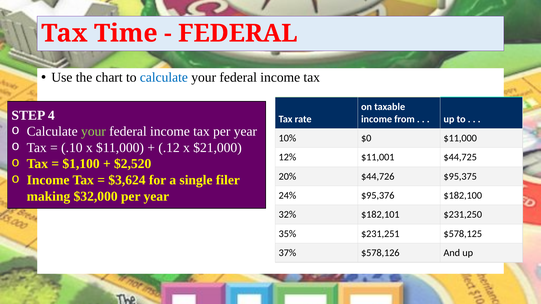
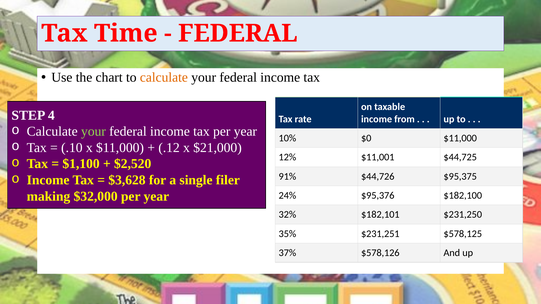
calculate at (164, 78) colour: blue -> orange
20%: 20% -> 91%
$3,624: $3,624 -> $3,628
